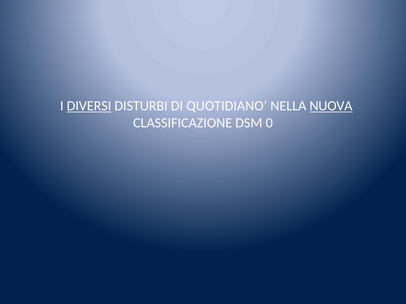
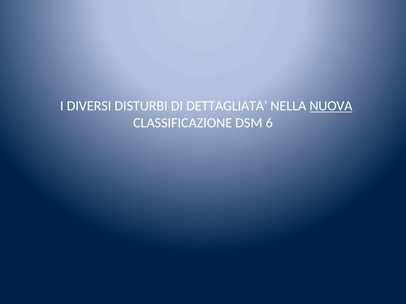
DIVERSI underline: present -> none
QUOTIDIANO: QUOTIDIANO -> DETTAGLIATA
0: 0 -> 6
